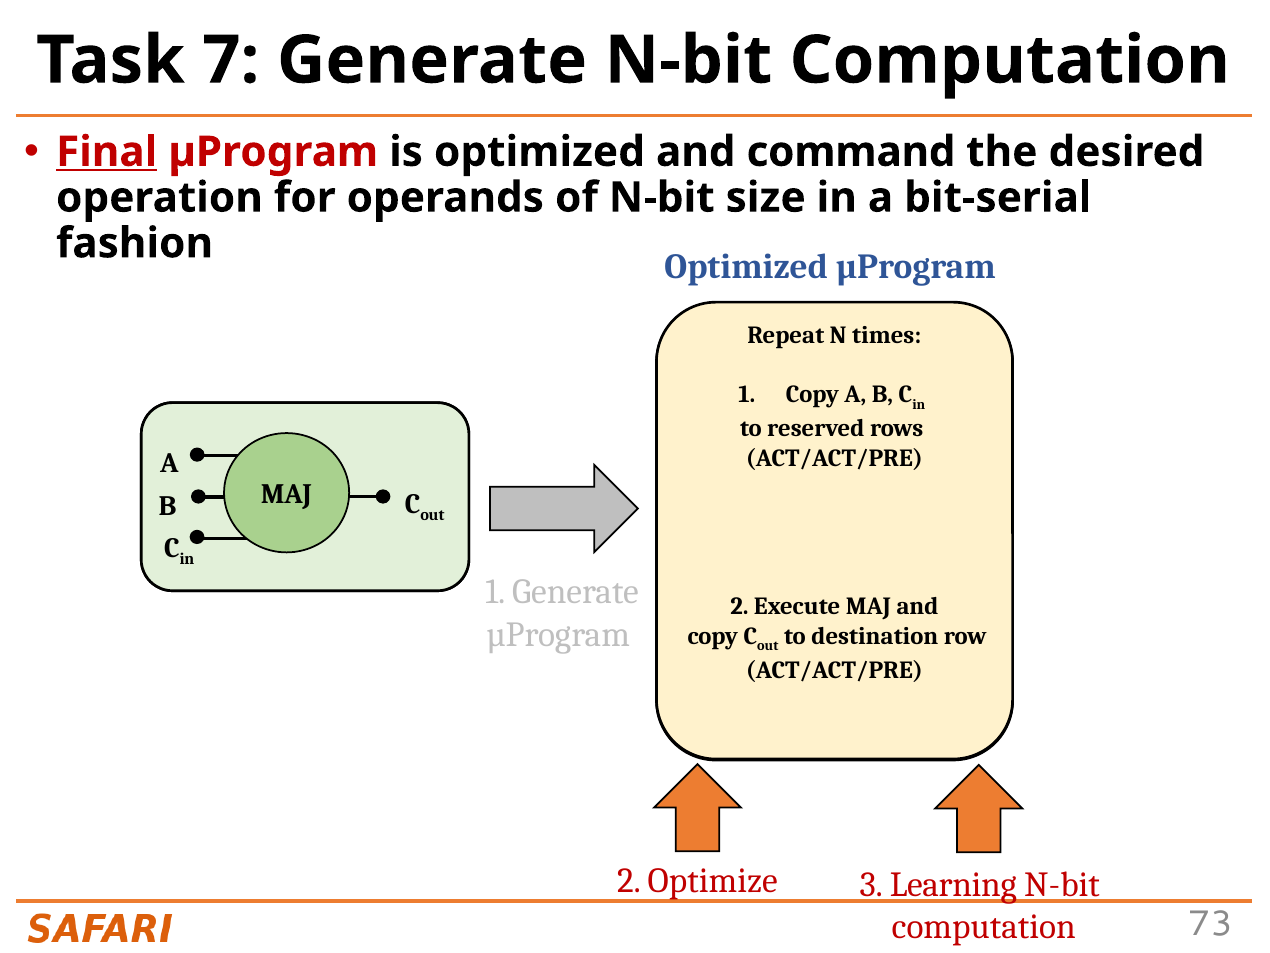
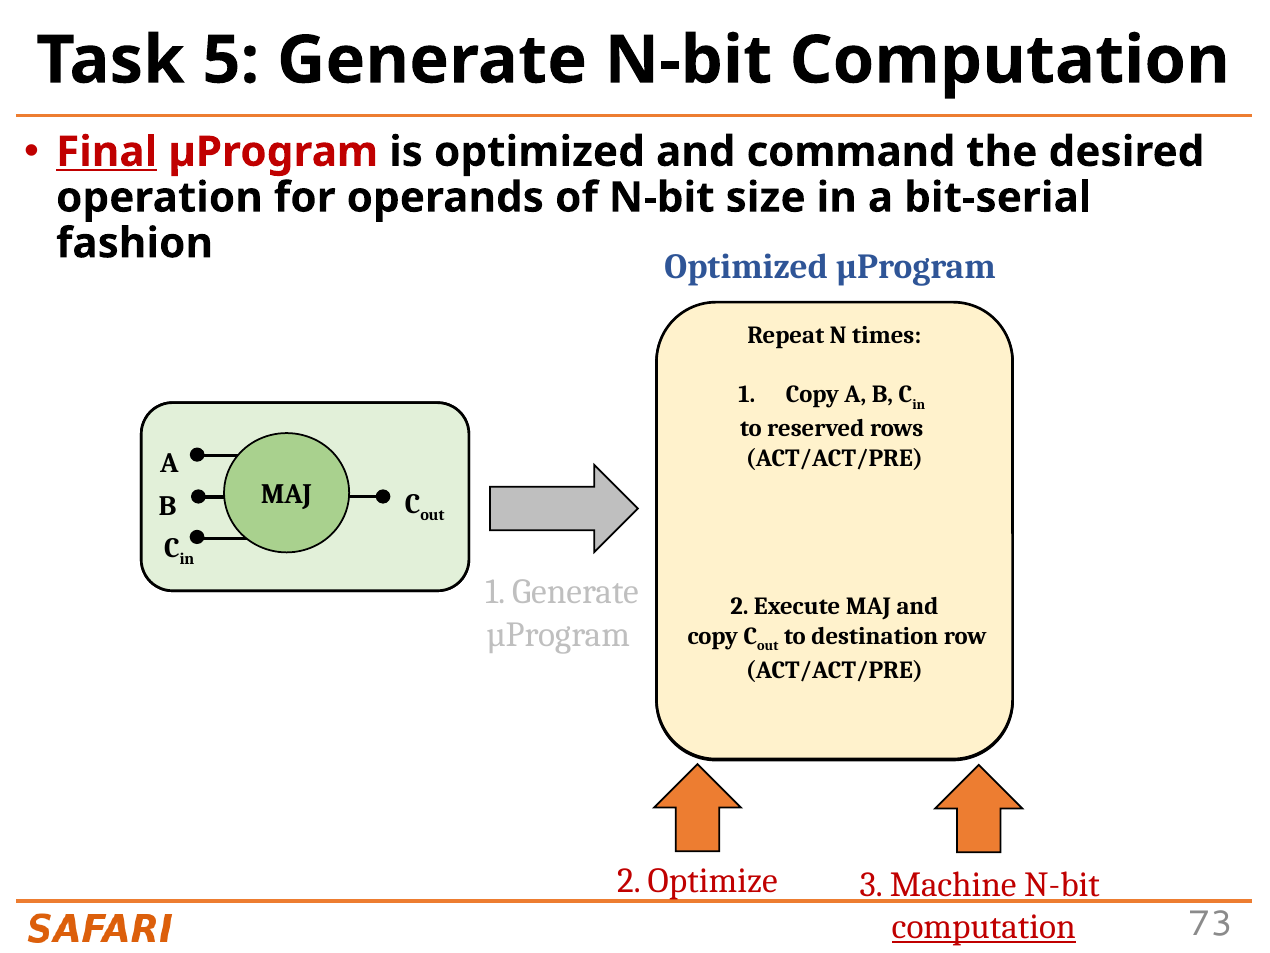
7: 7 -> 5
Learning: Learning -> Machine
computation at (984, 926) underline: none -> present
